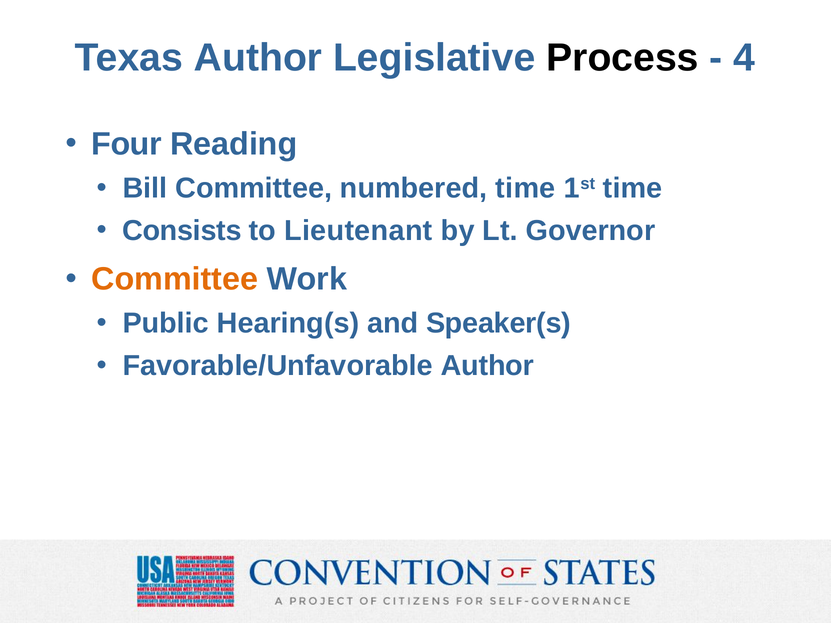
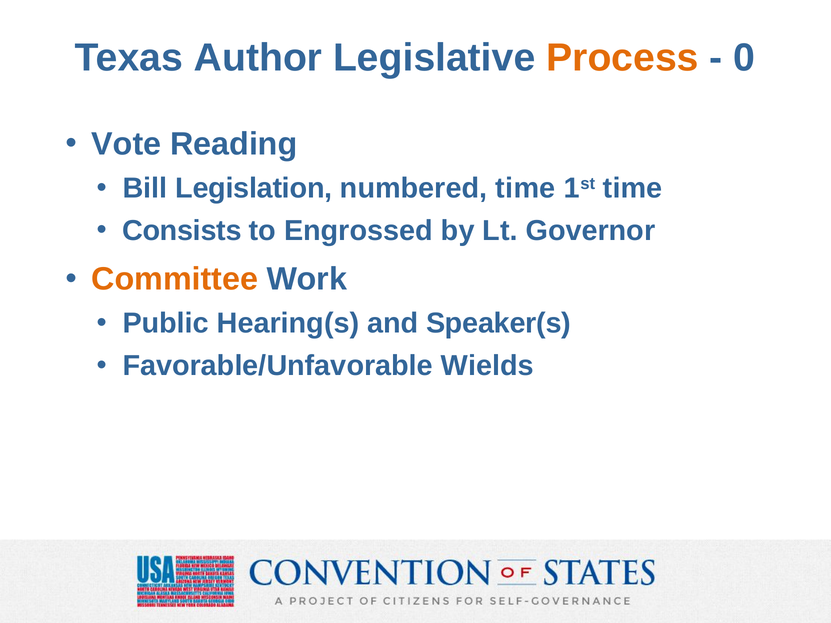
Process colour: black -> orange
4: 4 -> 0
Four: Four -> Vote
Bill Committee: Committee -> Legislation
Lieutenant: Lieutenant -> Engrossed
Favorable/Unfavorable Author: Author -> Wields
